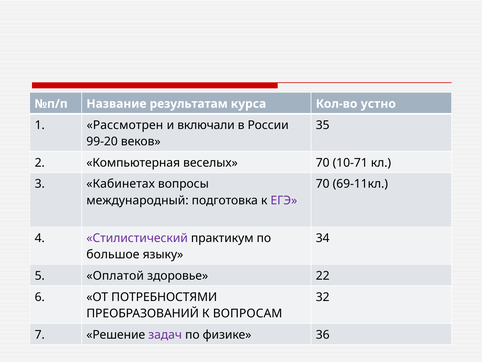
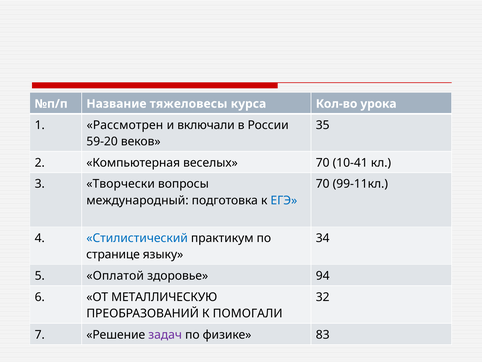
результатам: результатам -> тяжеловесы
устно: устно -> урока
99-20: 99-20 -> 59-20
10-71: 10-71 -> 10-41
Кабинетах: Кабинетах -> Творчески
69-11кл: 69-11кл -> 99-11кл
ЕГЭ colour: purple -> blue
Стилистический colour: purple -> blue
большое: большое -> странице
22: 22 -> 94
ПОТРЕБНОСТЯМИ: ПОТРЕБНОСТЯМИ -> МЕТАЛЛИЧЕСКУЮ
ВОПРОСАМ: ВОПРОСАМ -> ПОМОГАЛИ
36: 36 -> 83
